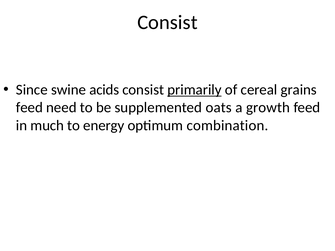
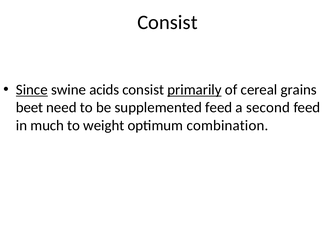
Since underline: none -> present
feed at (29, 108): feed -> beet
supplemented oats: oats -> feed
growth: growth -> second
energy: energy -> weight
